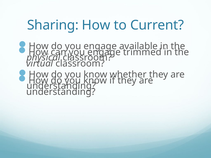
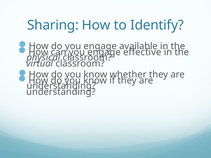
Current: Current -> Identify
trimmed: trimmed -> effective
